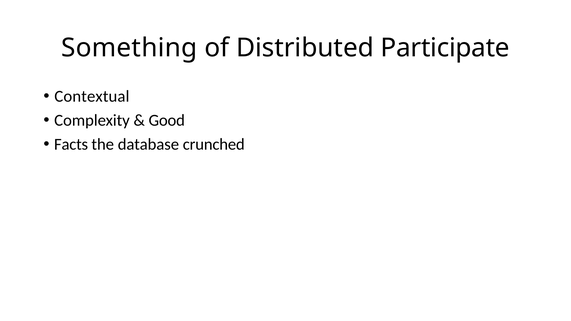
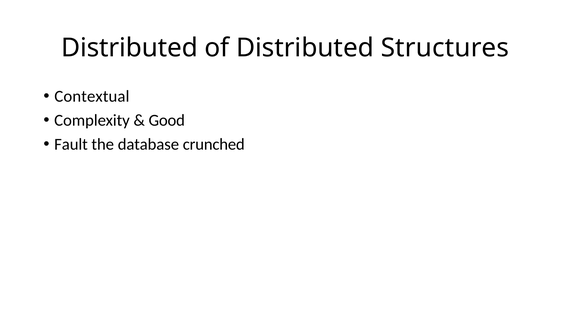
Something at (129, 48): Something -> Distributed
Participate: Participate -> Structures
Facts: Facts -> Fault
